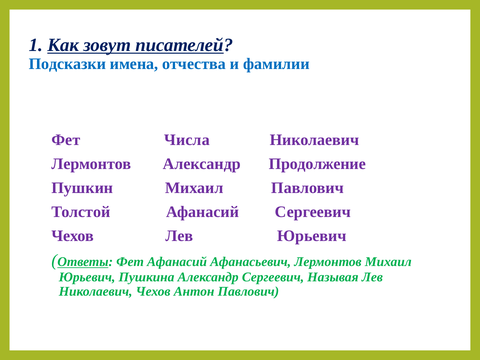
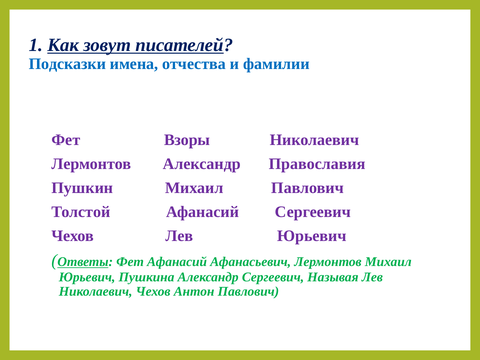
Числа: Числа -> Взоры
Продолжение: Продолжение -> Православия
